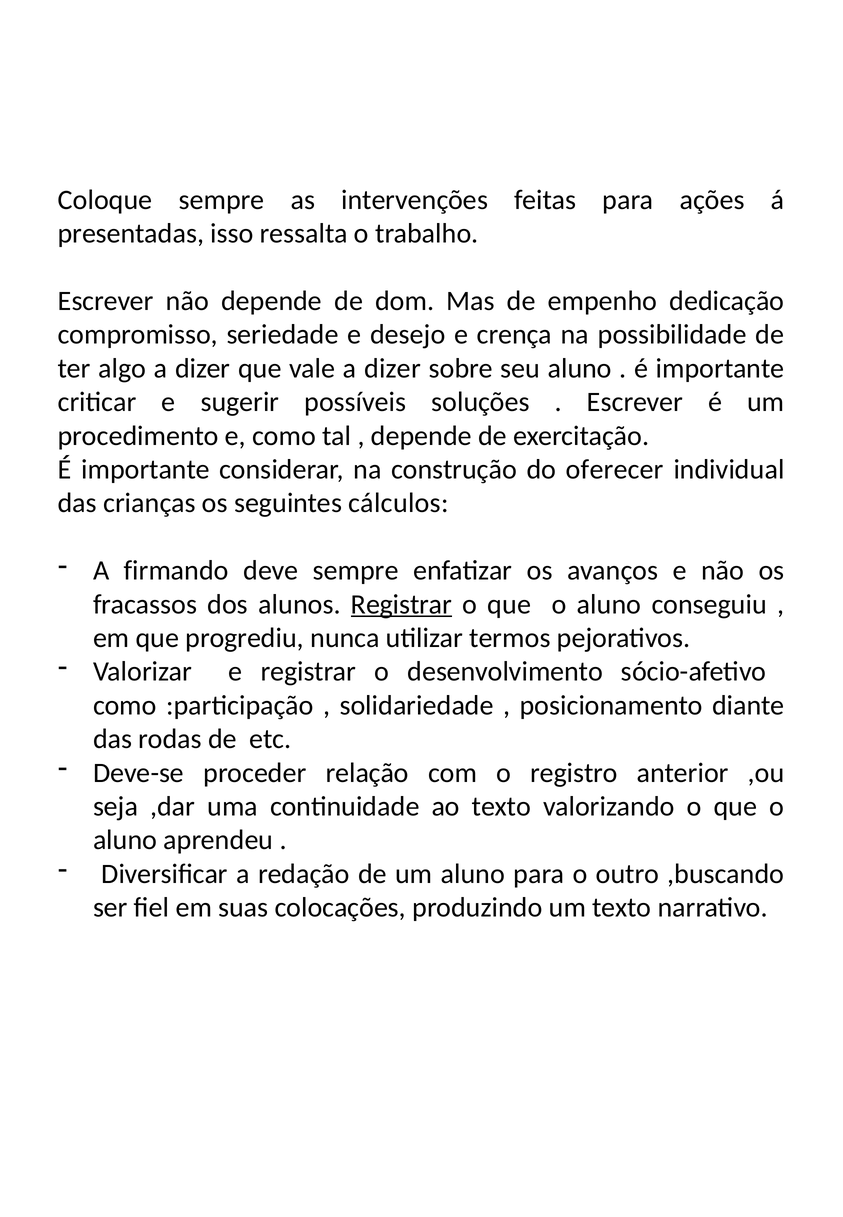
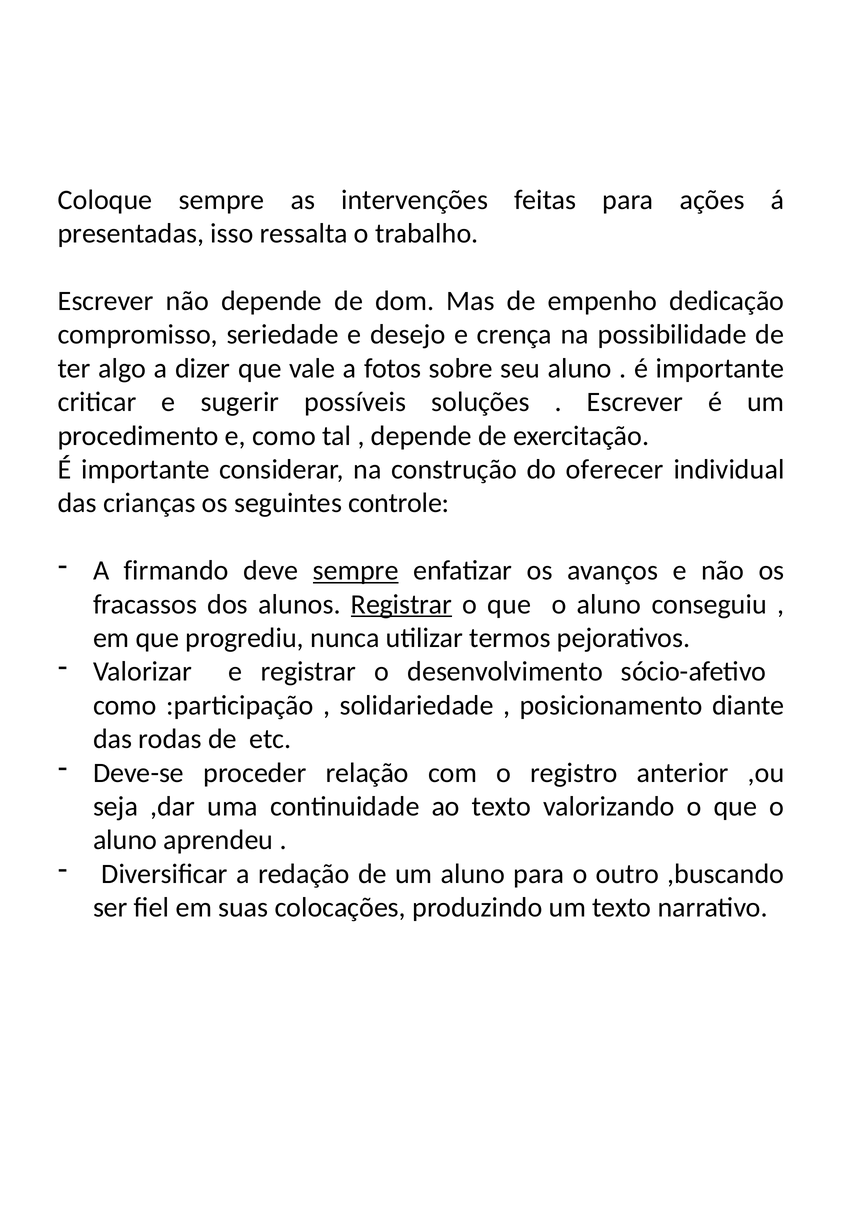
vale a dizer: dizer -> fotos
cálculos: cálculos -> controle
sempre at (356, 571) underline: none -> present
